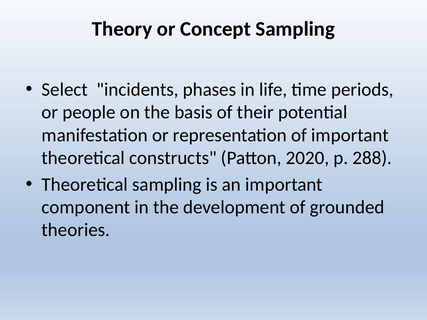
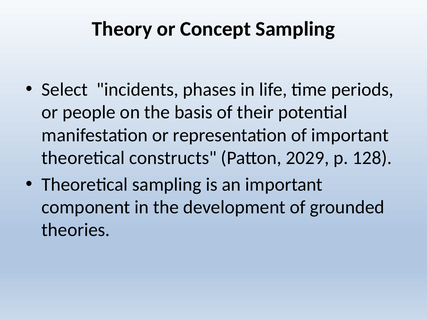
2020: 2020 -> 2029
288: 288 -> 128
